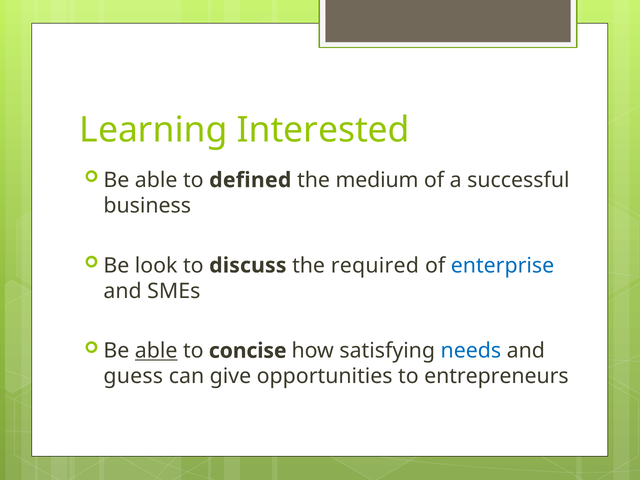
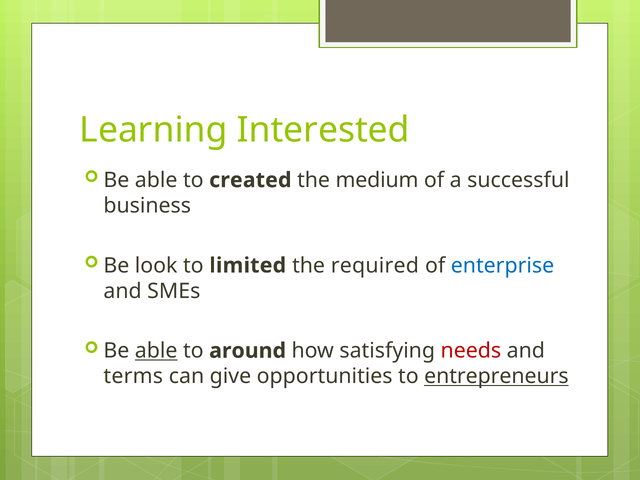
defined: defined -> created
discuss: discuss -> limited
concise: concise -> around
needs colour: blue -> red
guess: guess -> terms
entrepreneurs underline: none -> present
